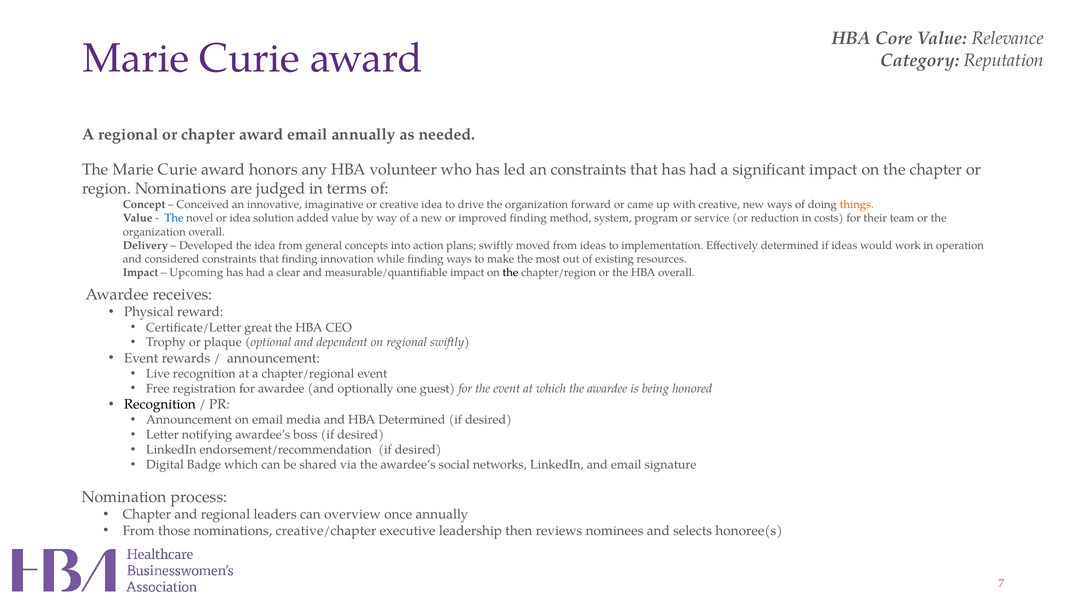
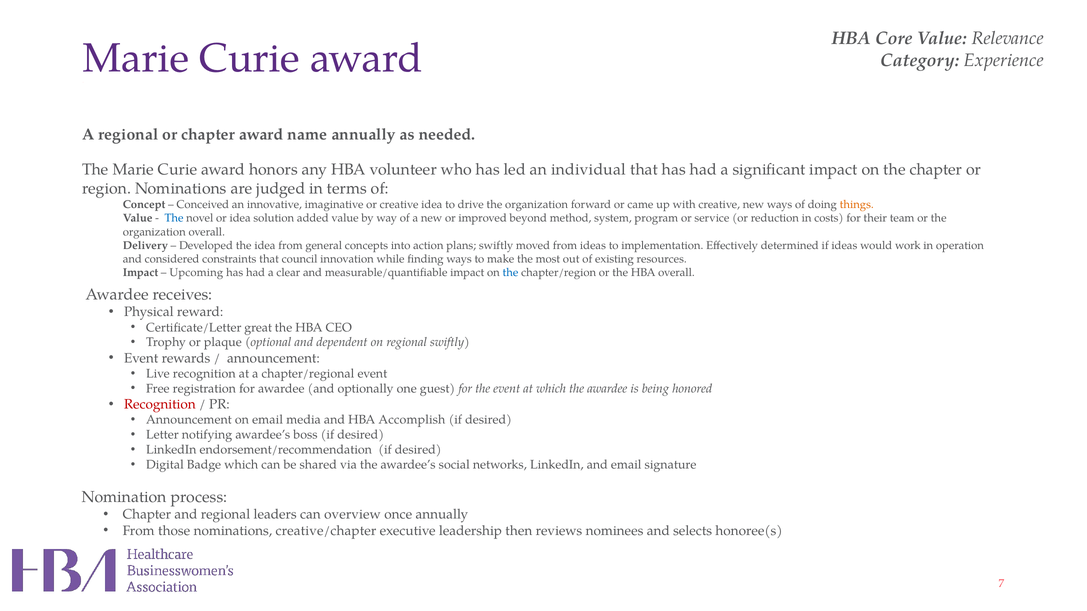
Reputation: Reputation -> Experience
award email: email -> name
an constraints: constraints -> individual
improved finding: finding -> beyond
that finding: finding -> council
the at (510, 273) colour: black -> blue
Recognition at (160, 405) colour: black -> red
HBA Determined: Determined -> Accomplish
